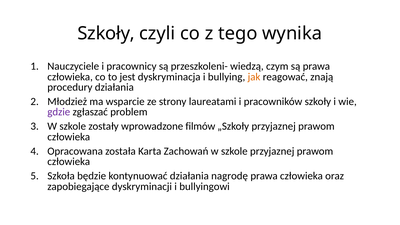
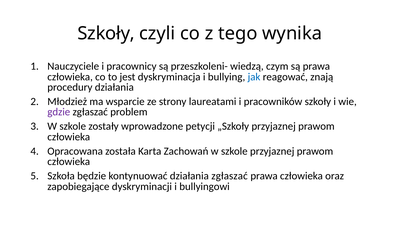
jak colour: orange -> blue
filmów: filmów -> petycji
działania nagrodę: nagrodę -> zgłaszać
